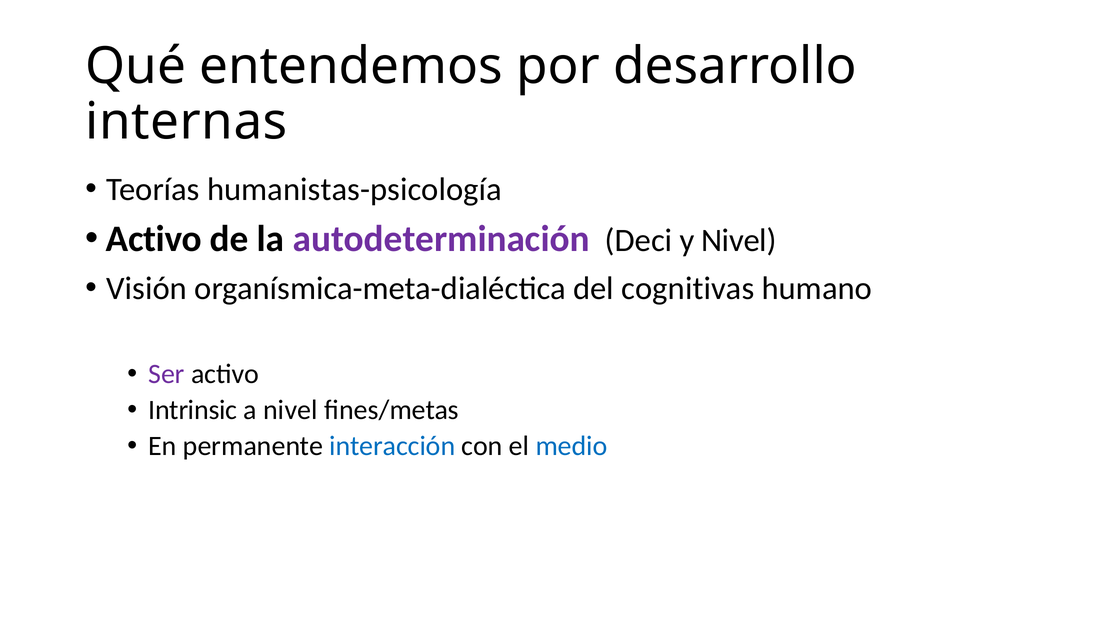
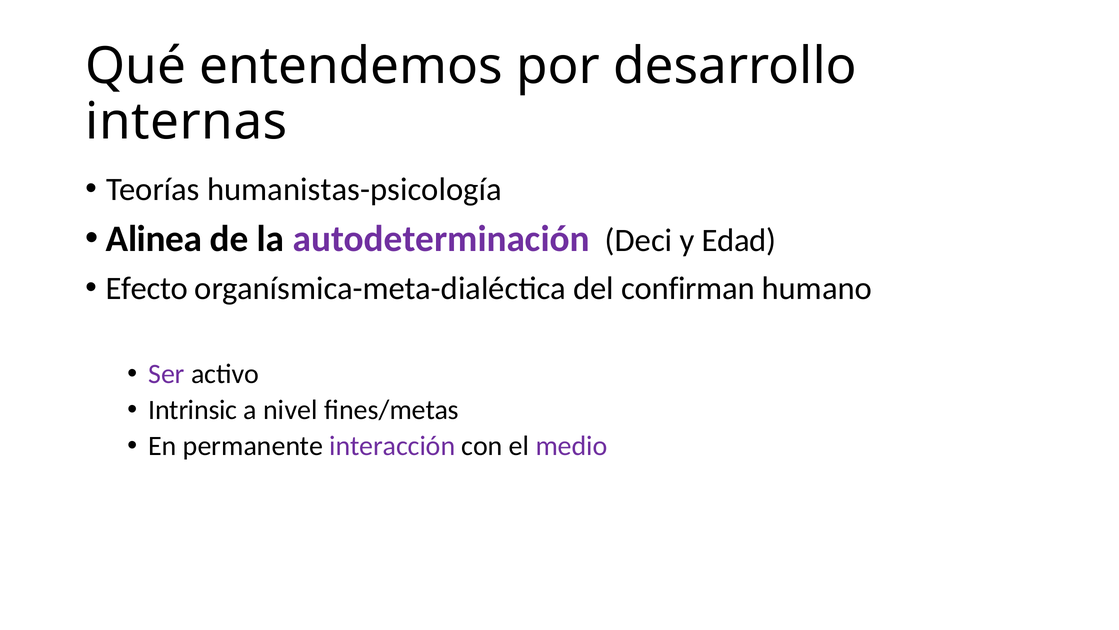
Activo at (154, 239): Activo -> Alinea
y Nivel: Nivel -> Edad
Visión: Visión -> Efecto
cognitivas: cognitivas -> confirman
interacción colour: blue -> purple
medio colour: blue -> purple
